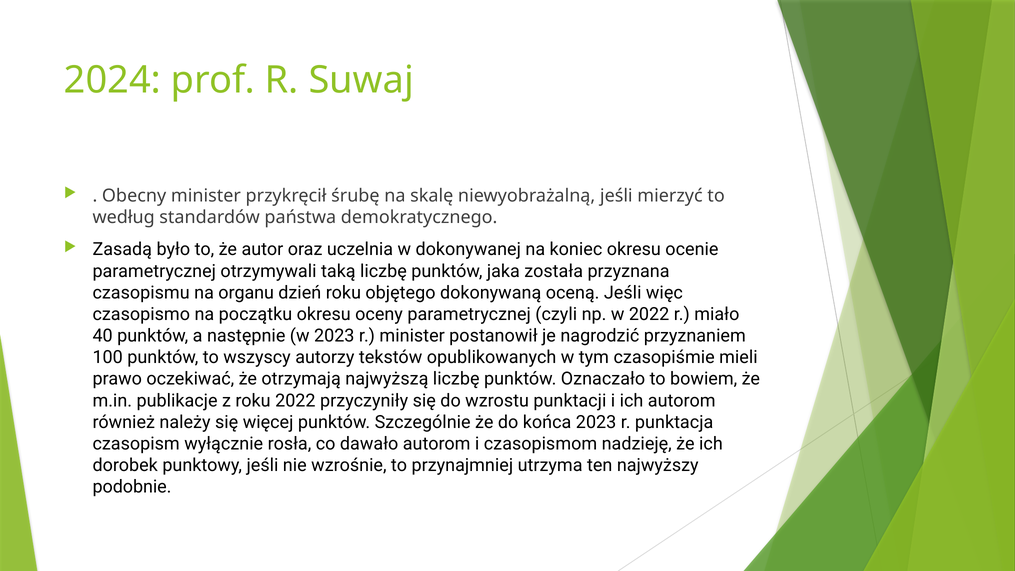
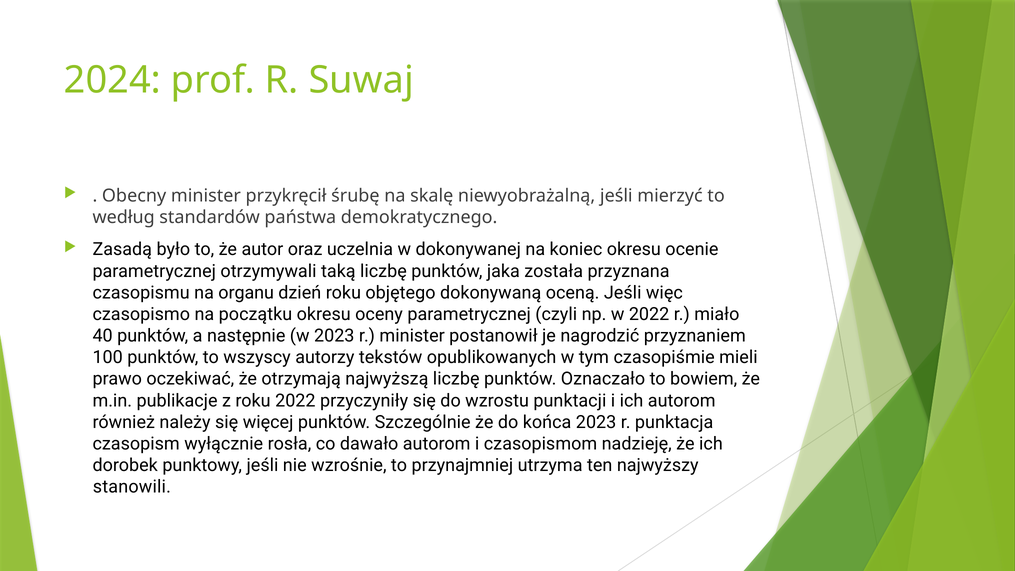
podobnie: podobnie -> stanowili
